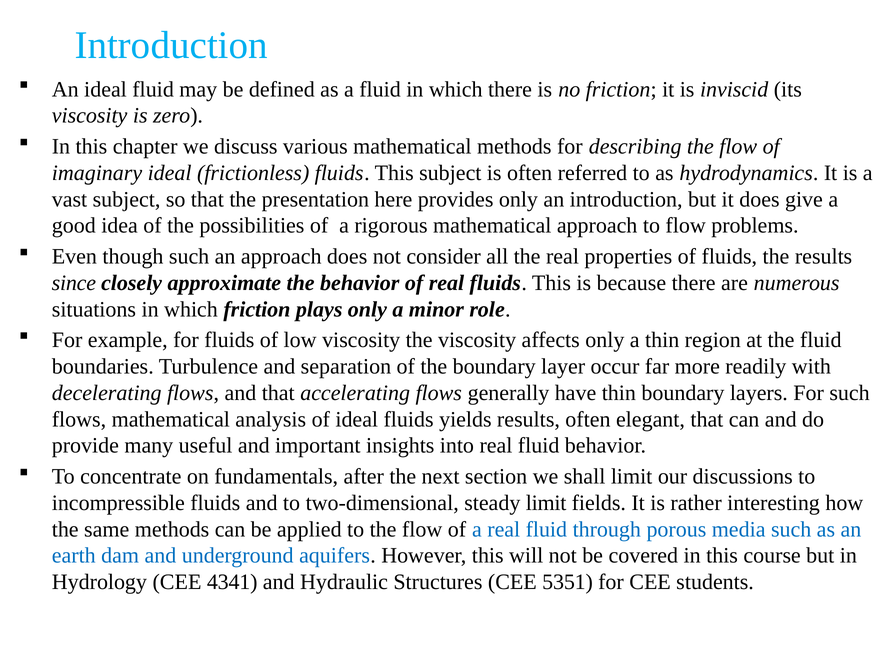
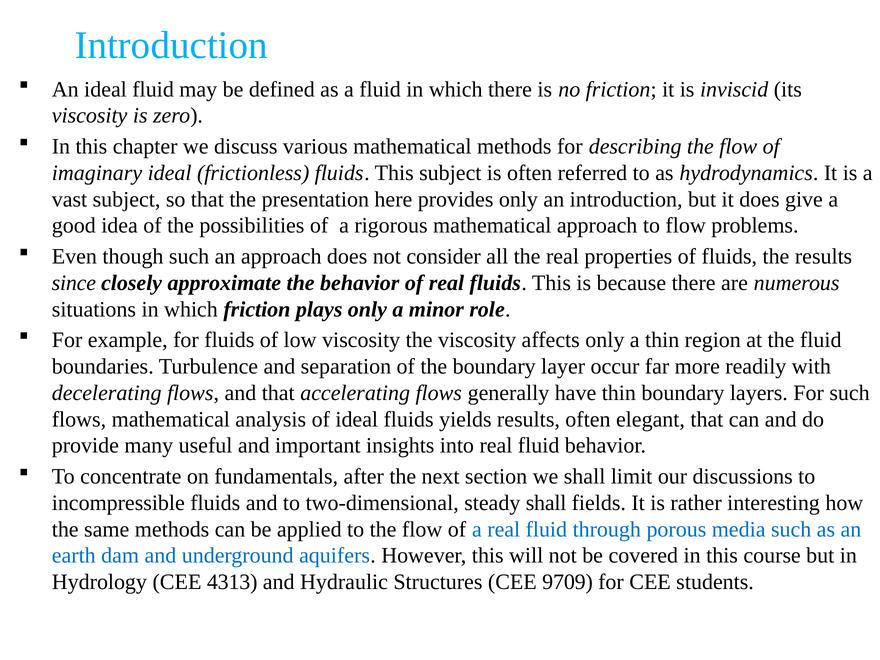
steady limit: limit -> shall
4341: 4341 -> 4313
5351: 5351 -> 9709
